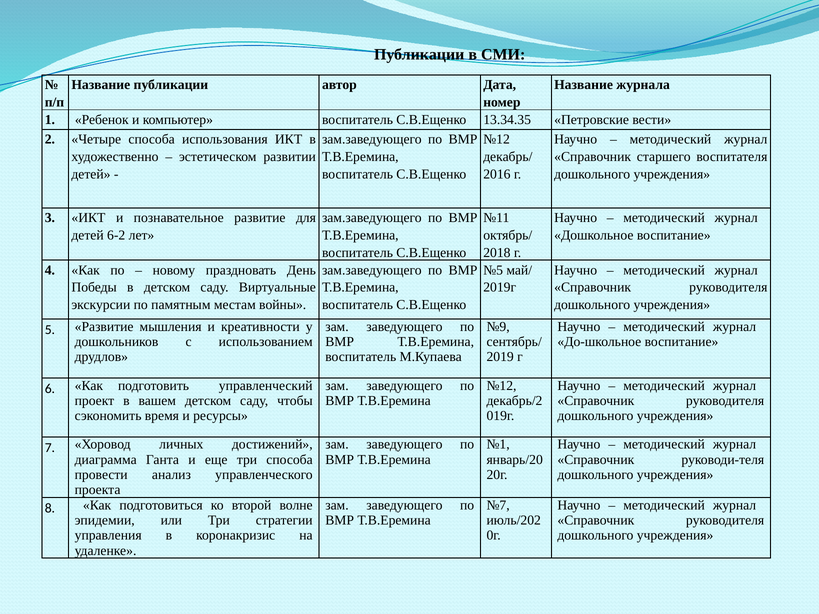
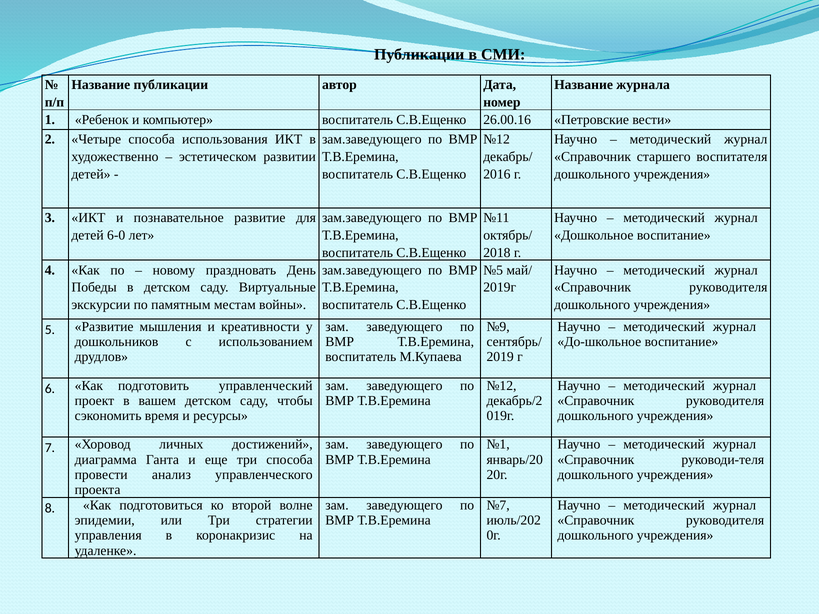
13.34.35: 13.34.35 -> 26.00.16
6-2: 6-2 -> 6-0
